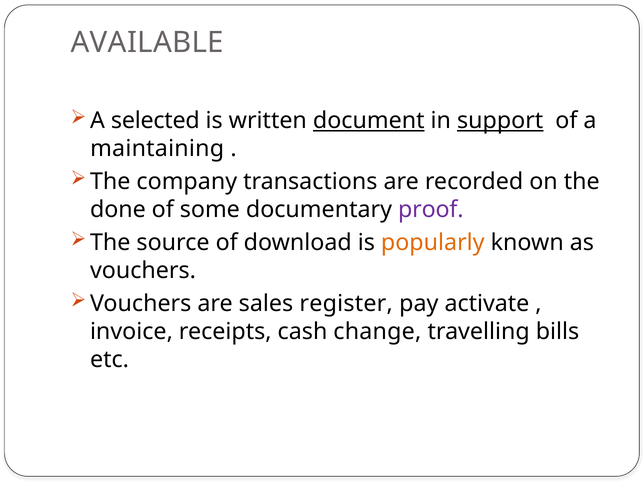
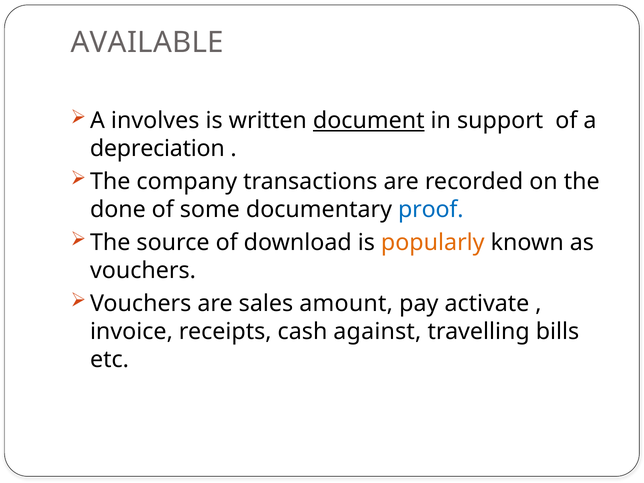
selected: selected -> involves
support underline: present -> none
maintaining: maintaining -> depreciation
proof colour: purple -> blue
register: register -> amount
change: change -> against
